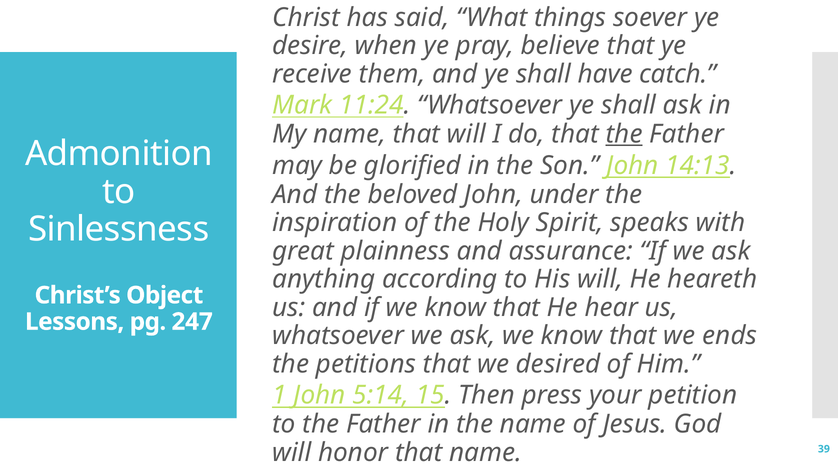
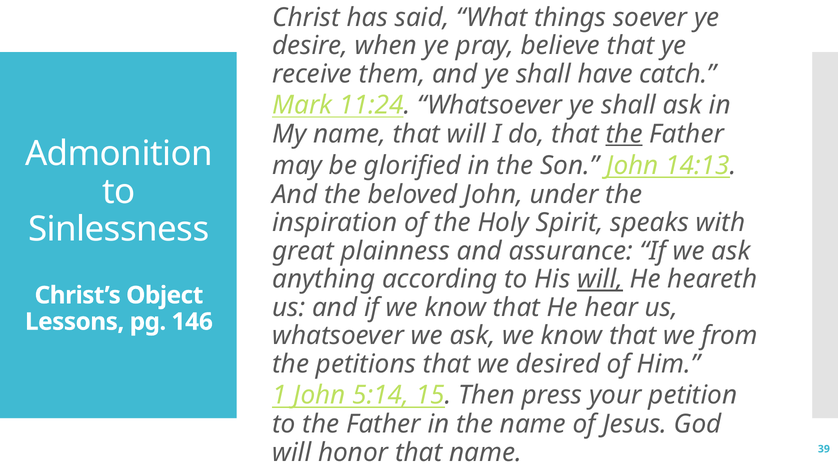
will at (600, 279) underline: none -> present
247: 247 -> 146
ends: ends -> from
